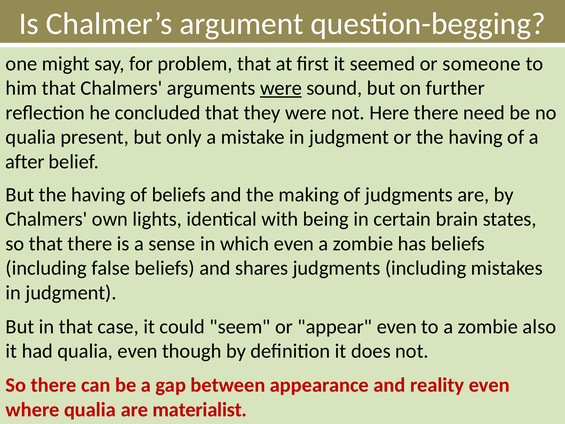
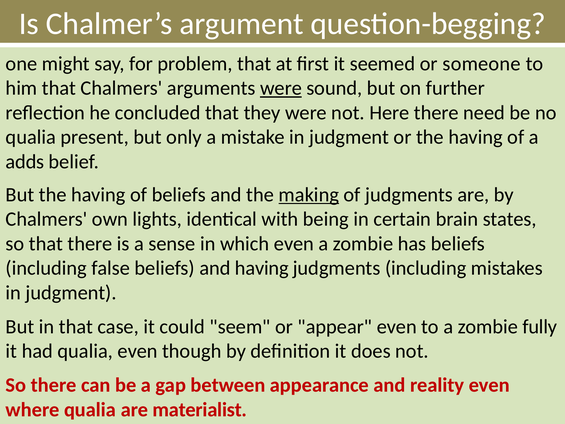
after: after -> adds
making underline: none -> present
and shares: shares -> having
also: also -> fully
